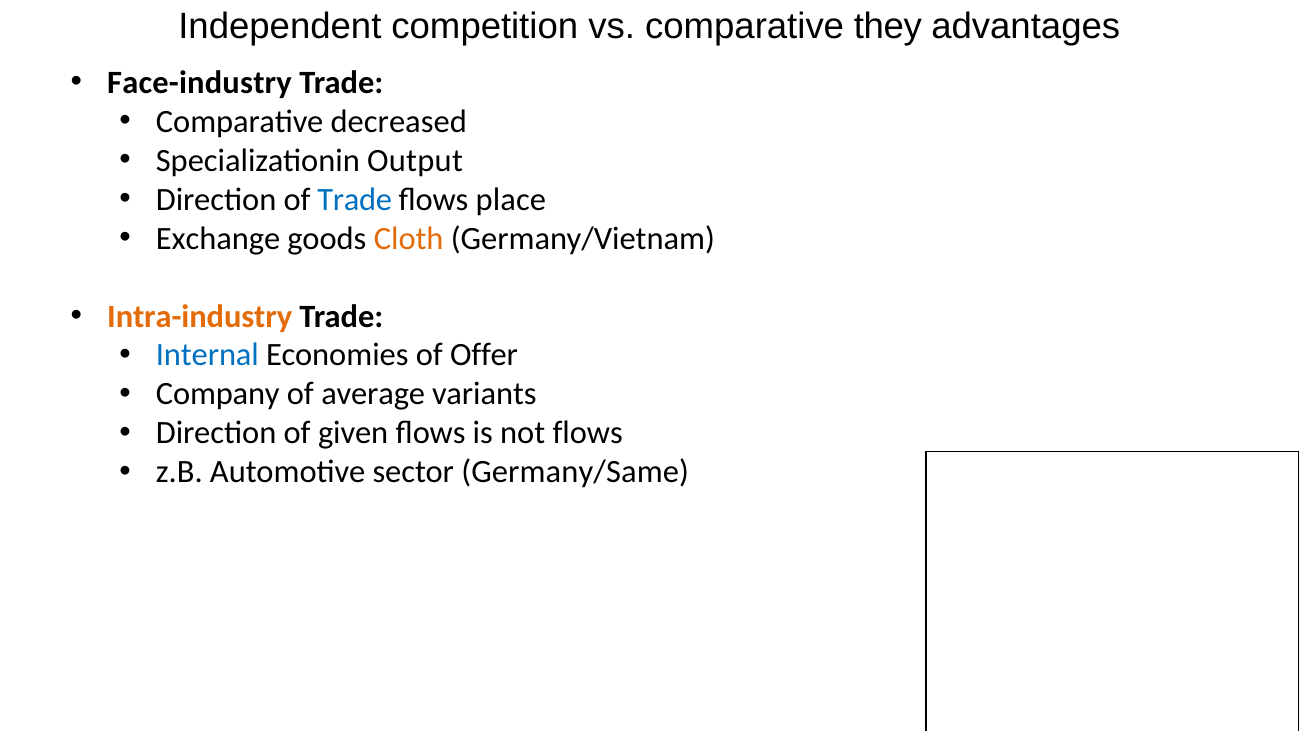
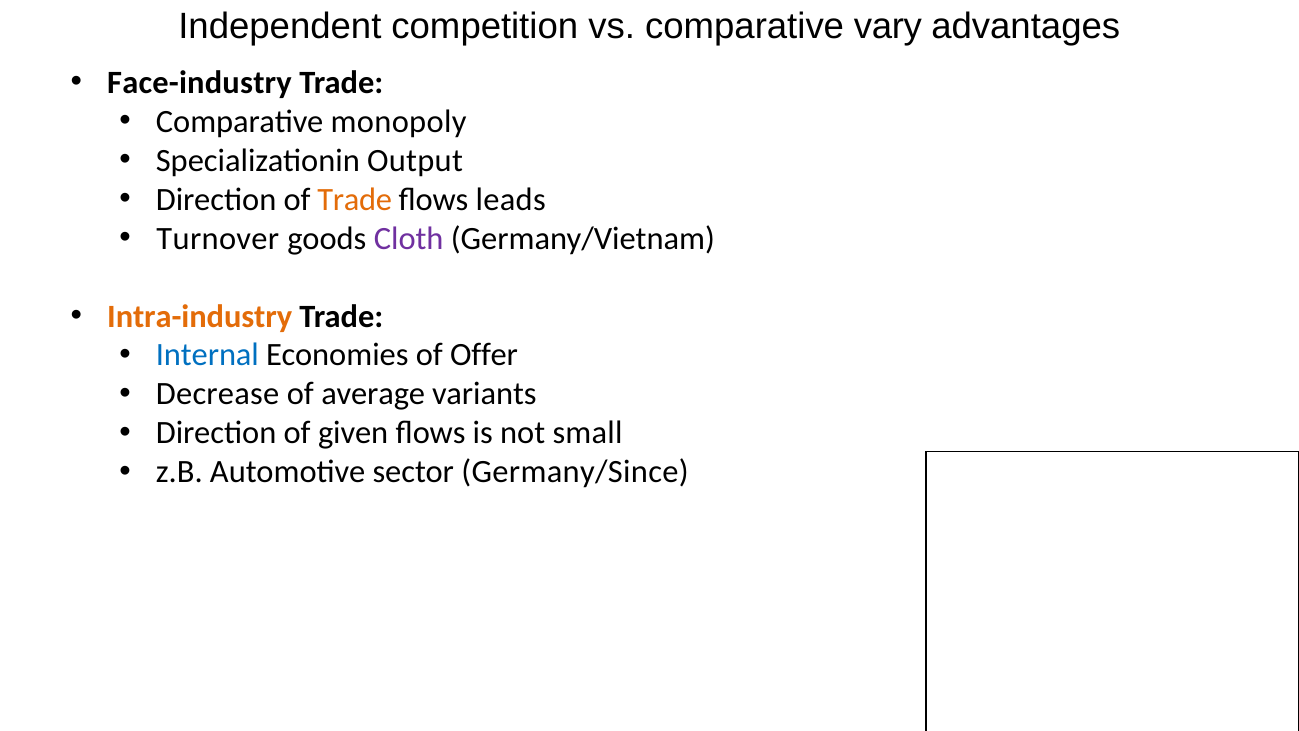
they: they -> vary
decreased: decreased -> monopoly
Trade at (355, 199) colour: blue -> orange
place: place -> leads
Exchange: Exchange -> Turnover
Cloth colour: orange -> purple
Company: Company -> Decrease
not flows: flows -> small
Germany/Same: Germany/Same -> Germany/Since
